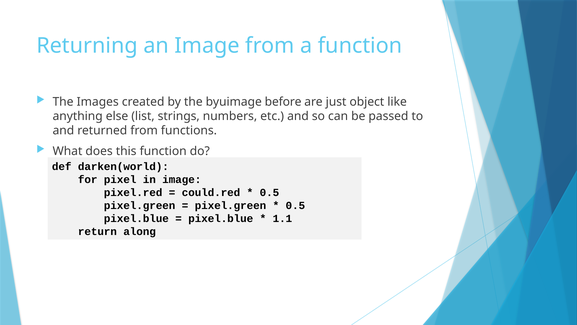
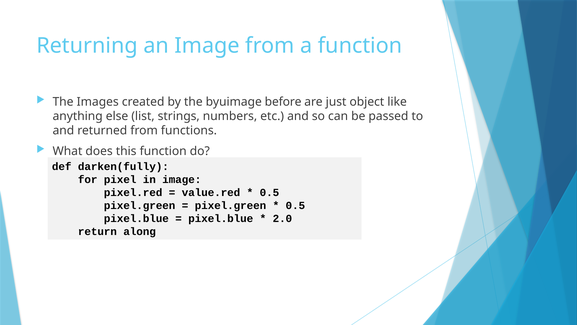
darken(world: darken(world -> darken(fully
could.red: could.red -> value.red
1.1: 1.1 -> 2.0
